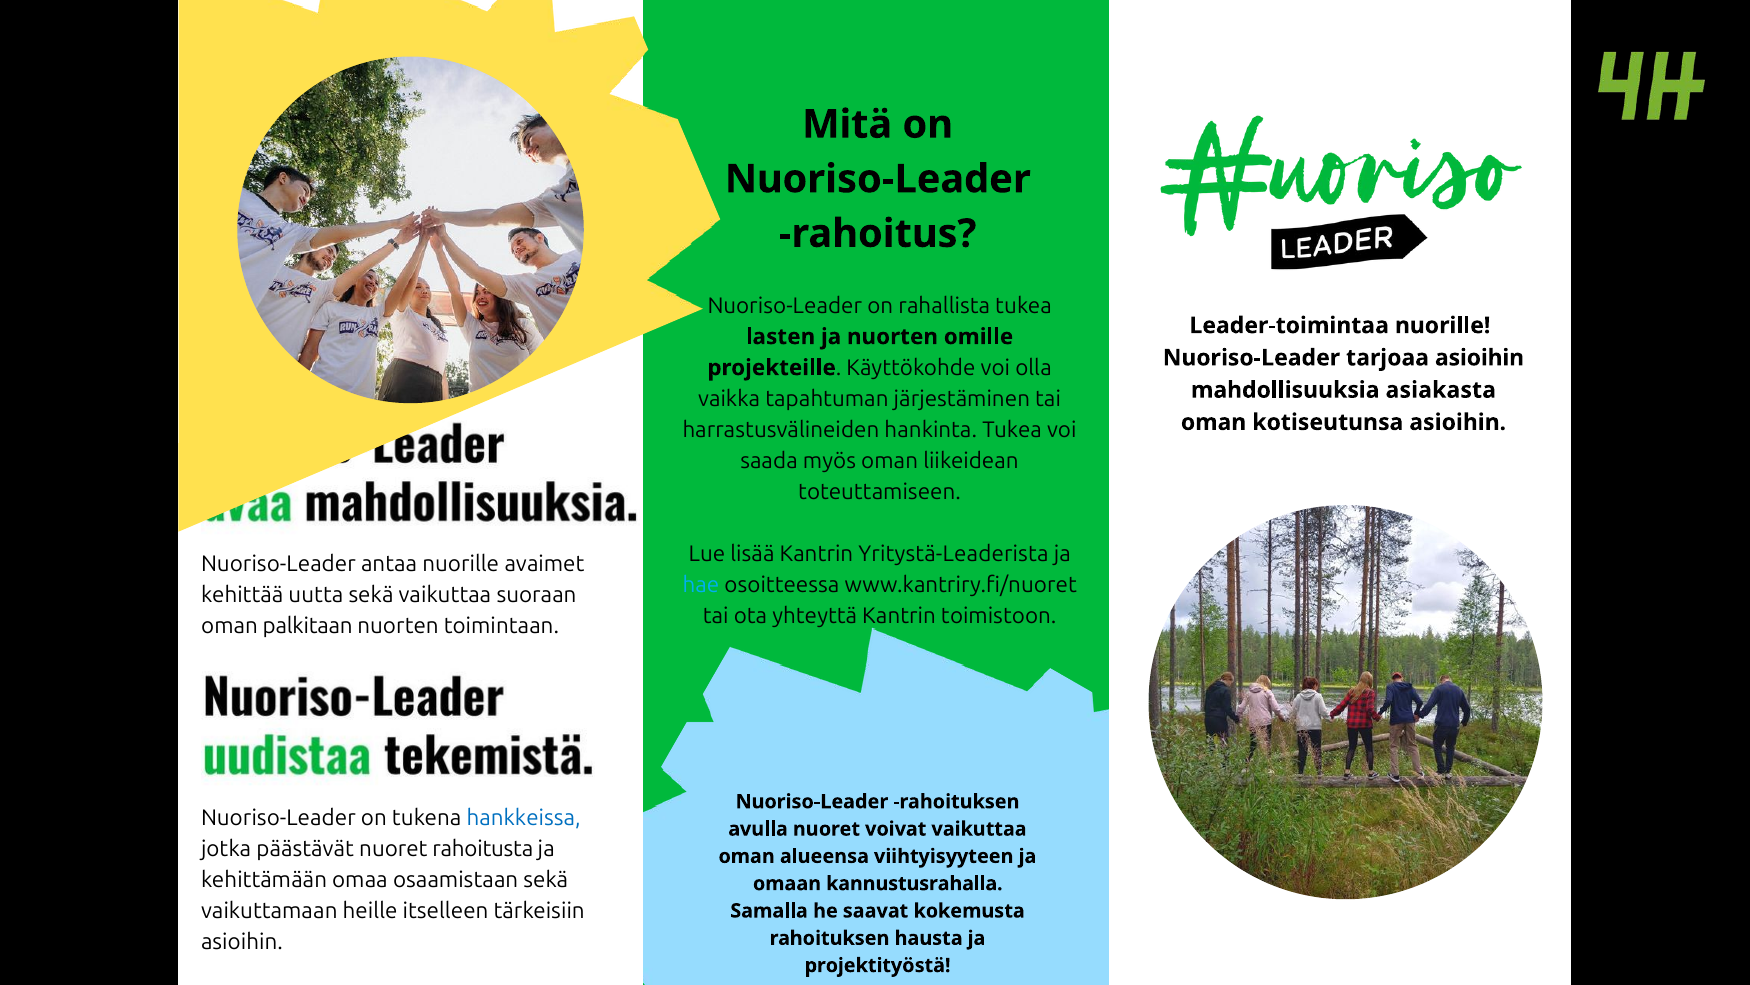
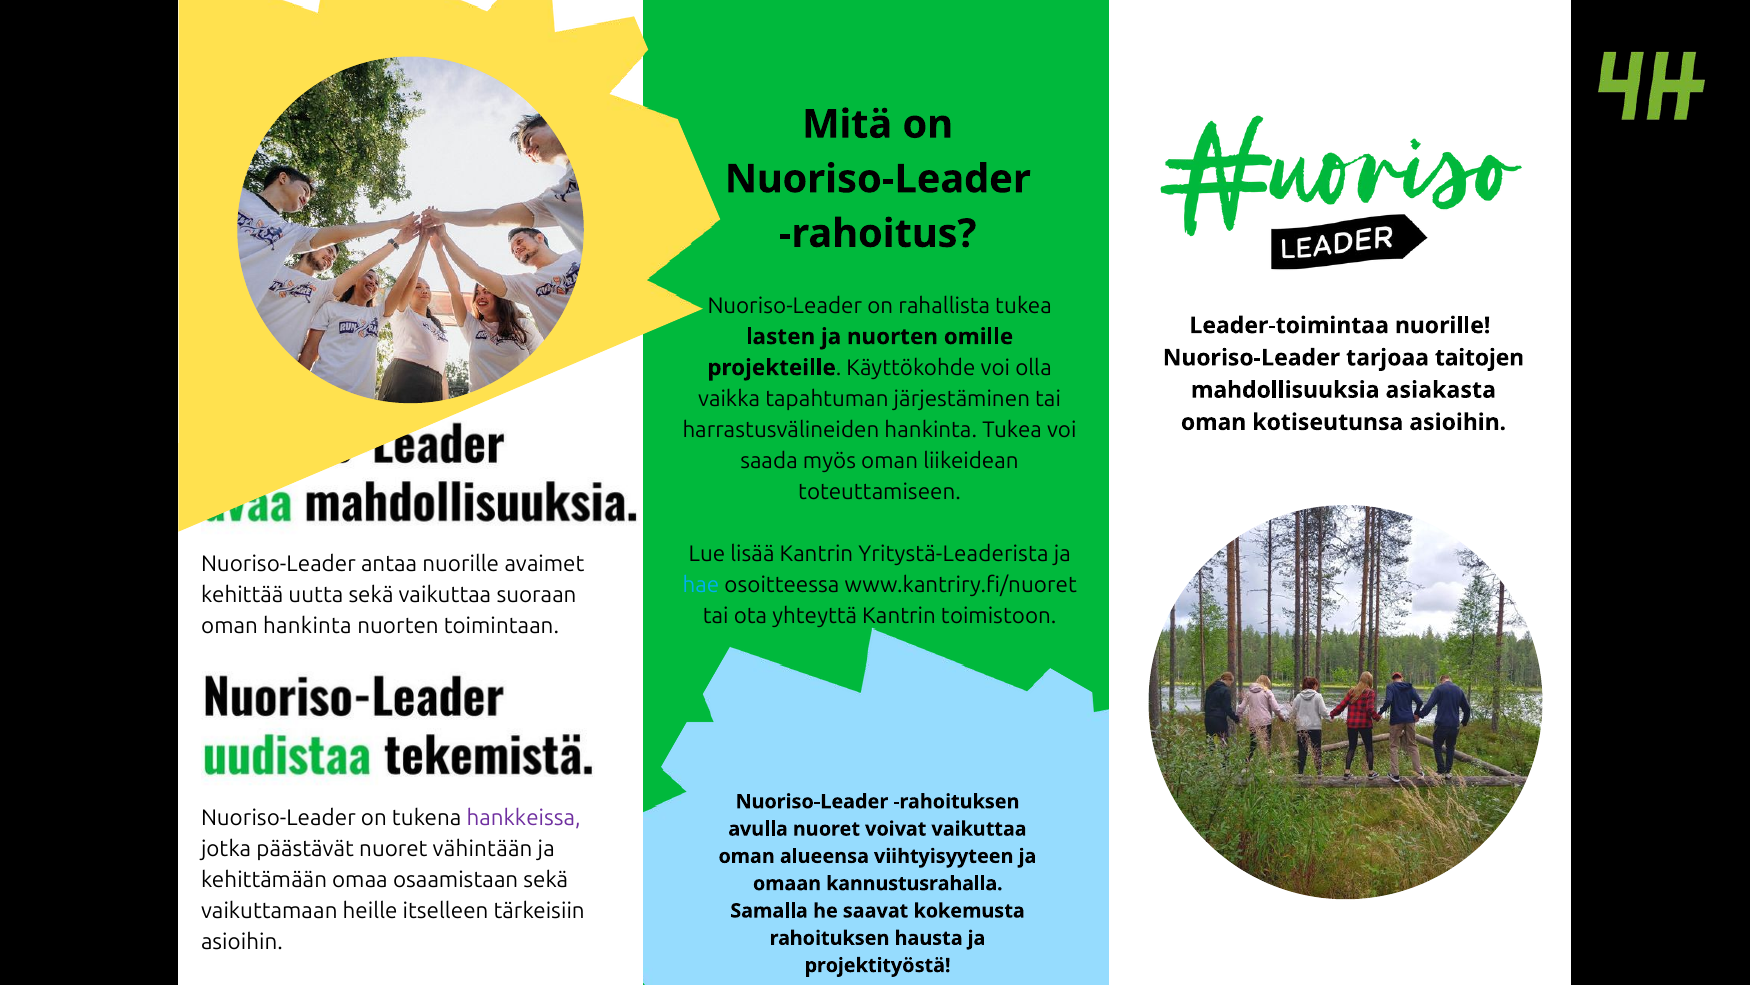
tarjoaa asioihin: asioihin -> taitojen
oman palkitaan: palkitaan -> hankinta
hankkeissa colour: blue -> purple
rahoitusta: rahoitusta -> vähintään
